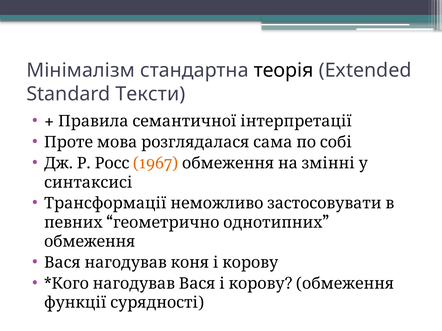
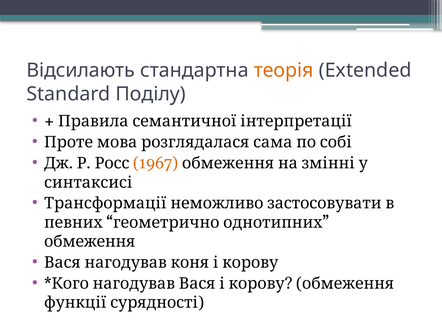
Мінімалізм: Мінімалізм -> Відсилають
теорія colour: black -> orange
Тексти: Тексти -> Поділу
